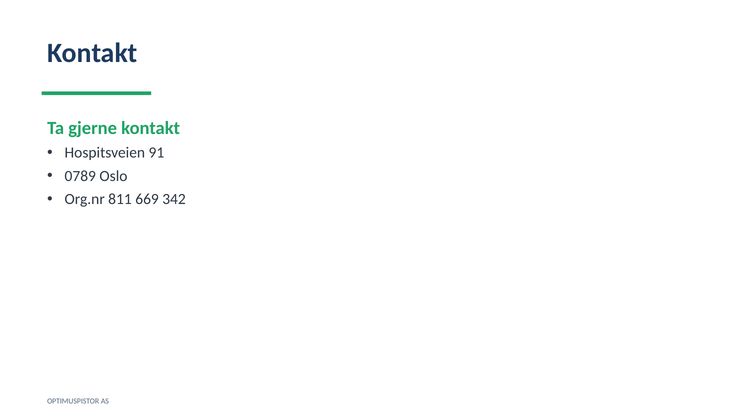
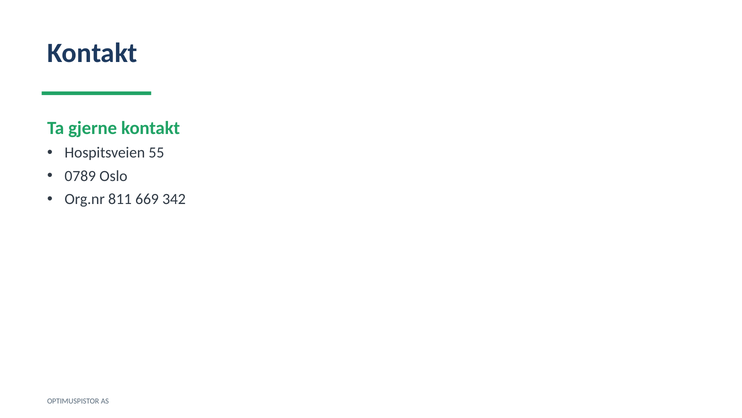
91: 91 -> 55
